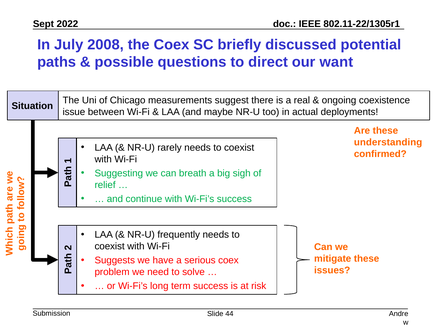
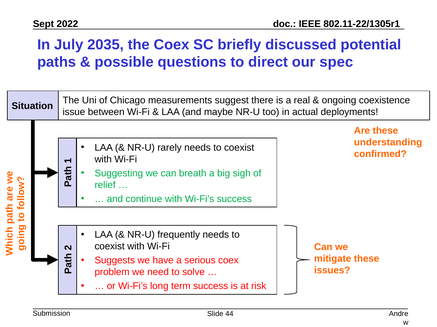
2008: 2008 -> 2035
want: want -> spec
